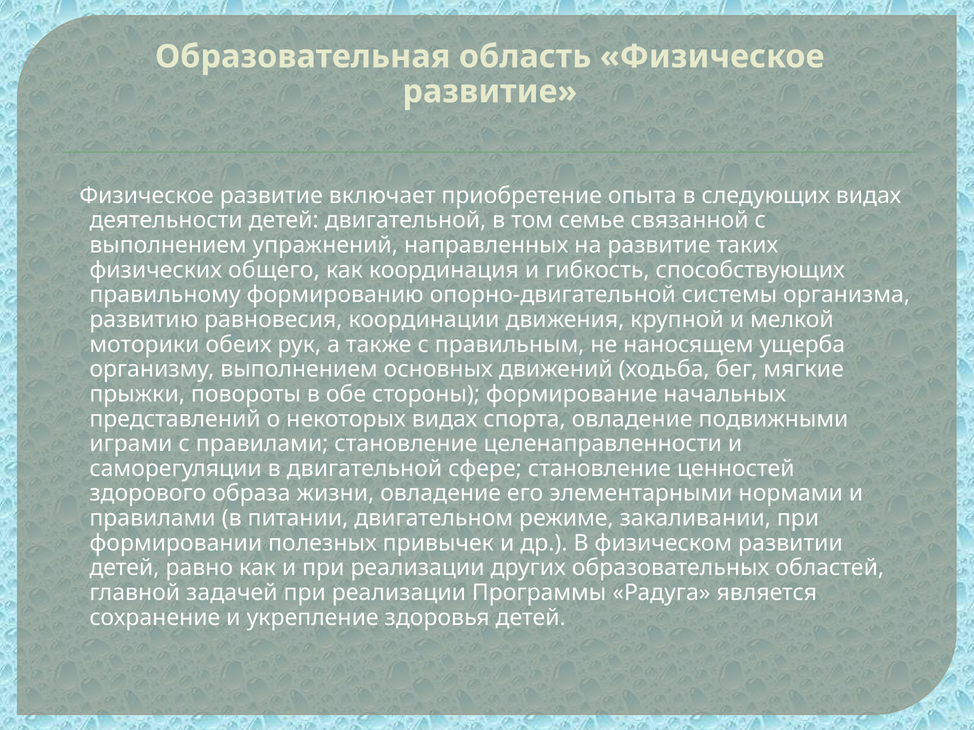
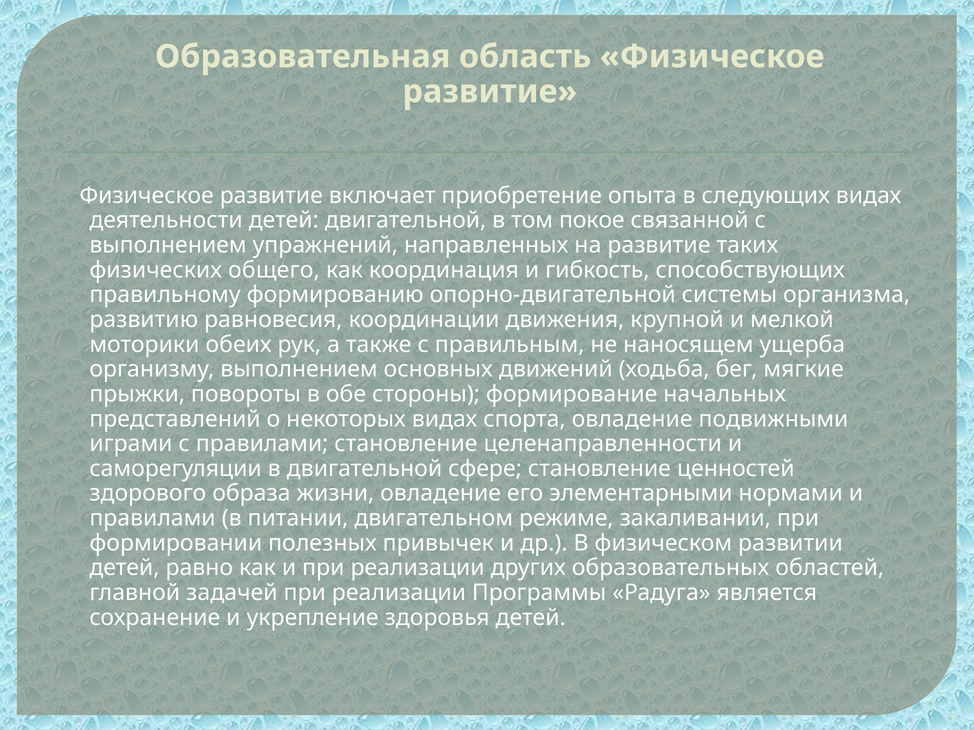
семье: семье -> покое
